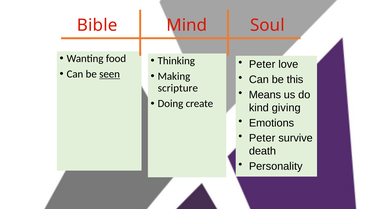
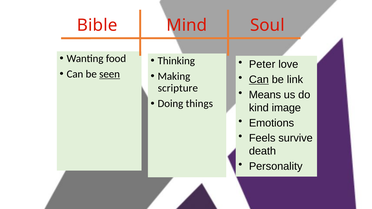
Can at (259, 80) underline: none -> present
this: this -> link
create: create -> things
giving: giving -> image
Peter at (262, 138): Peter -> Feels
